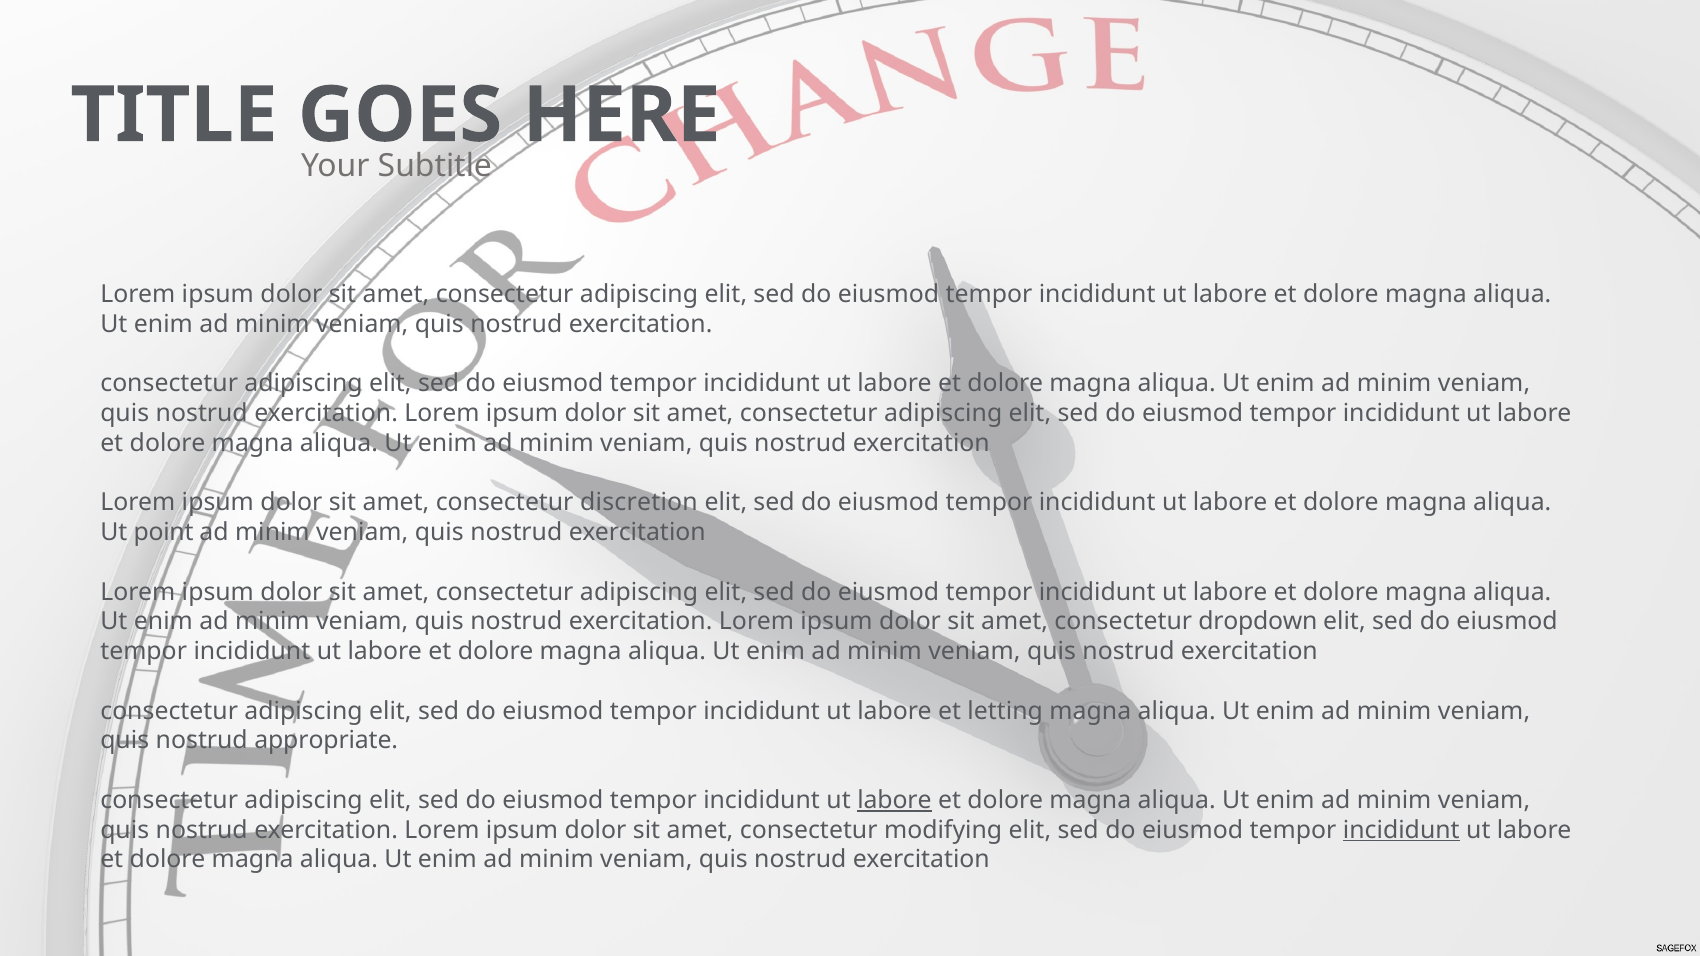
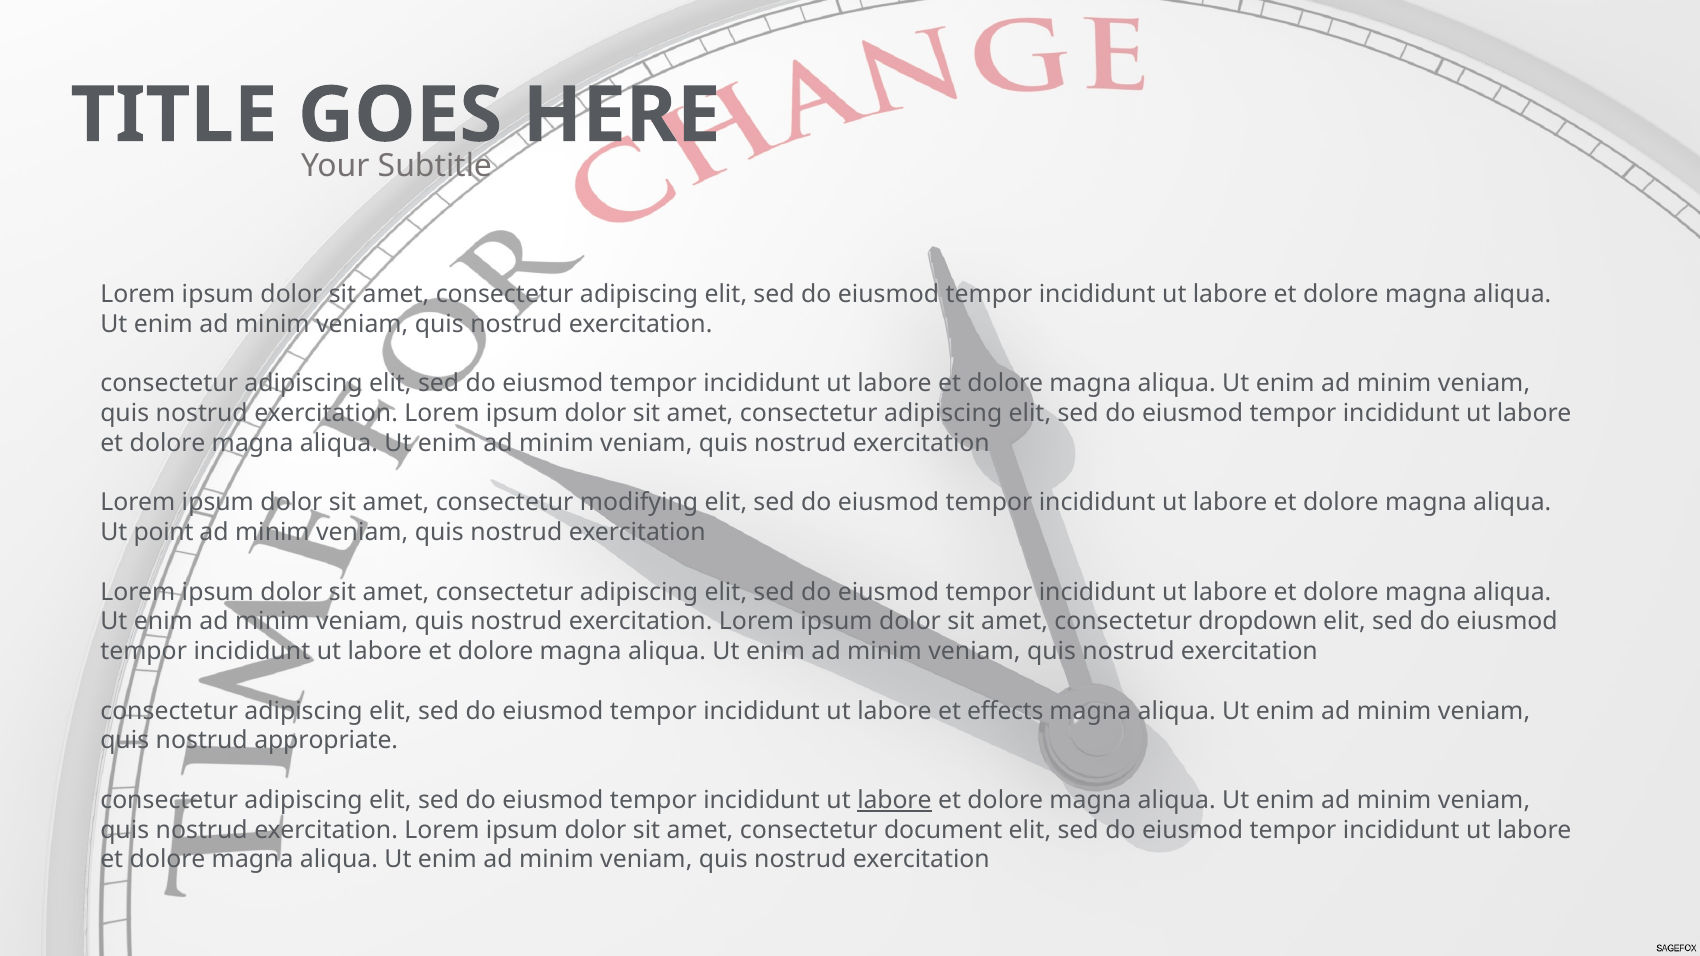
discretion: discretion -> modifying
letting: letting -> effects
modifying: modifying -> document
incididunt at (1401, 830) underline: present -> none
